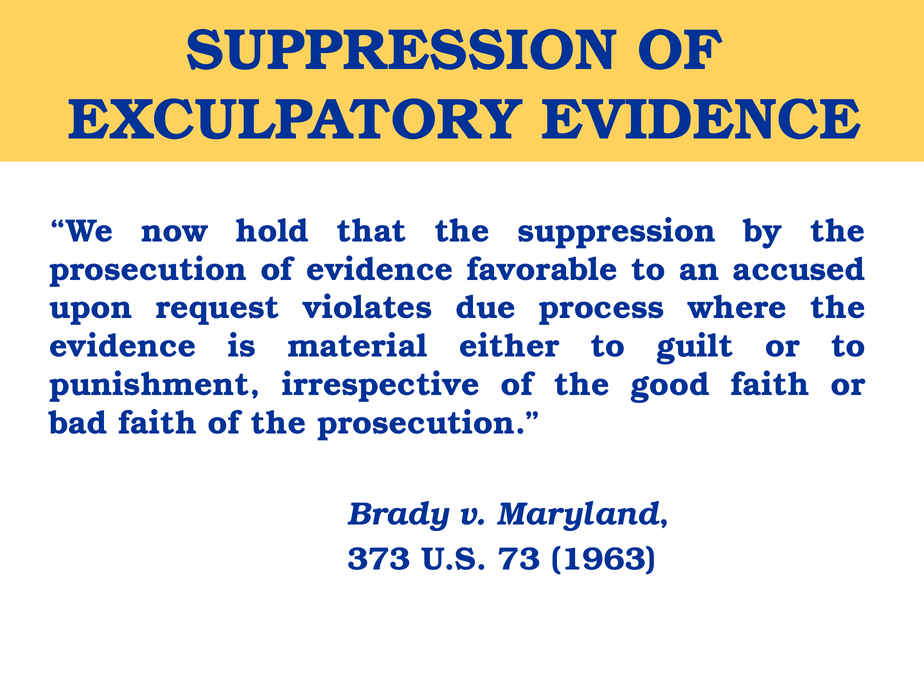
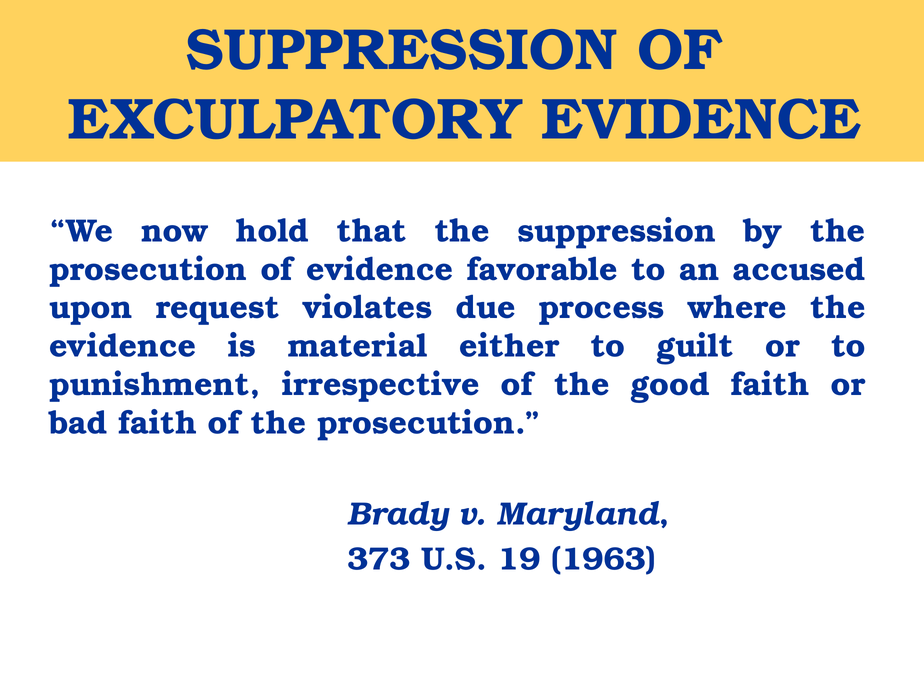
73: 73 -> 19
